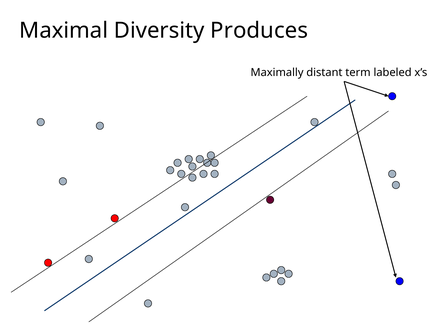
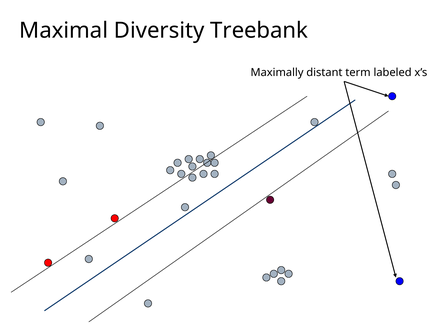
Produces: Produces -> Treebank
